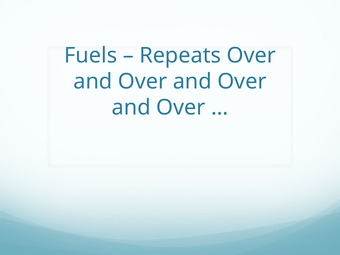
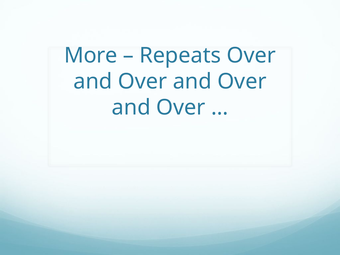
Fuels: Fuels -> More
